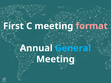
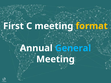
format colour: pink -> yellow
